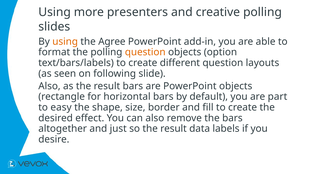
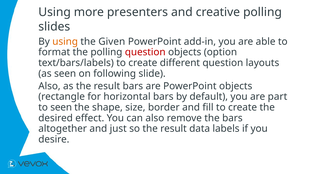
Agree: Agree -> Given
question at (145, 52) colour: orange -> red
to easy: easy -> seen
